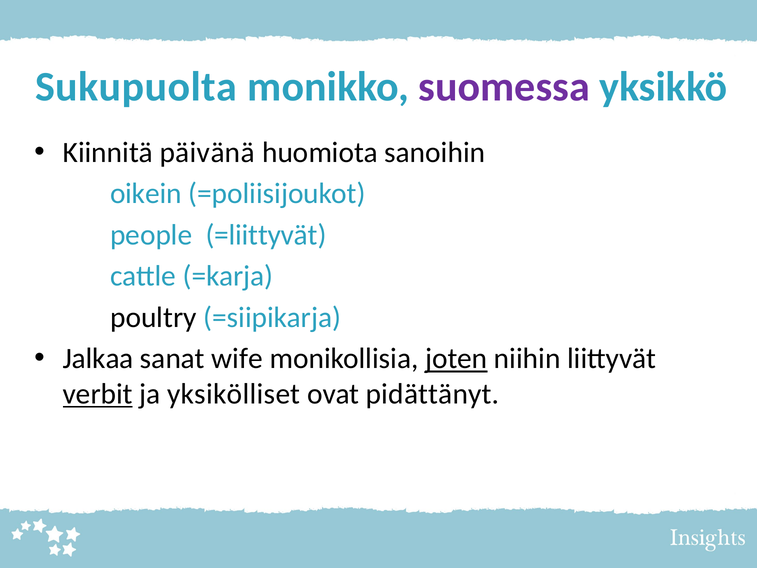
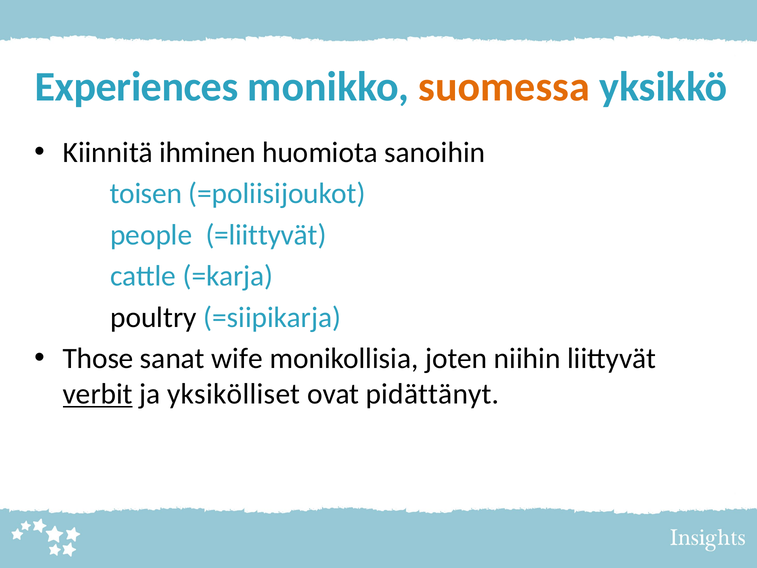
Sukupuolta: Sukupuolta -> Experiences
suomessa colour: purple -> orange
päivänä: päivänä -> ihminen
oikein: oikein -> toisen
Jalkaa: Jalkaa -> Those
joten underline: present -> none
